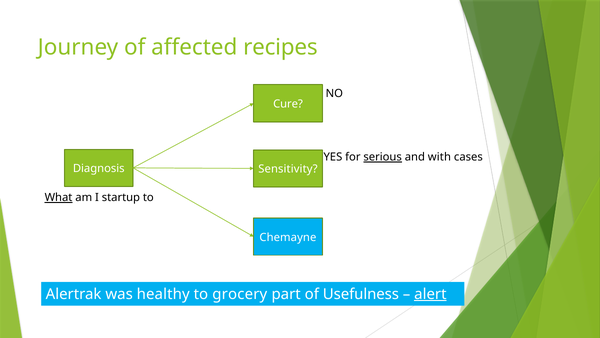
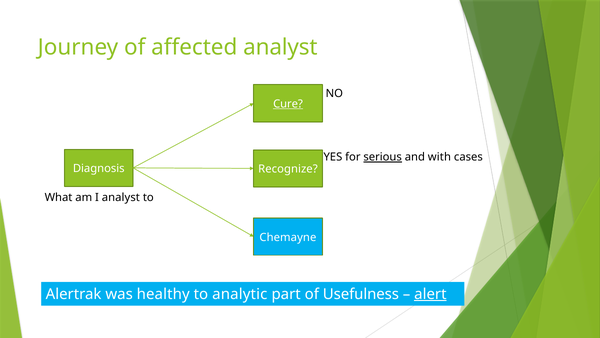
affected recipes: recipes -> analyst
Cure underline: none -> present
Sensitivity: Sensitivity -> Recognize
What underline: present -> none
I startup: startup -> analyst
grocery: grocery -> analytic
